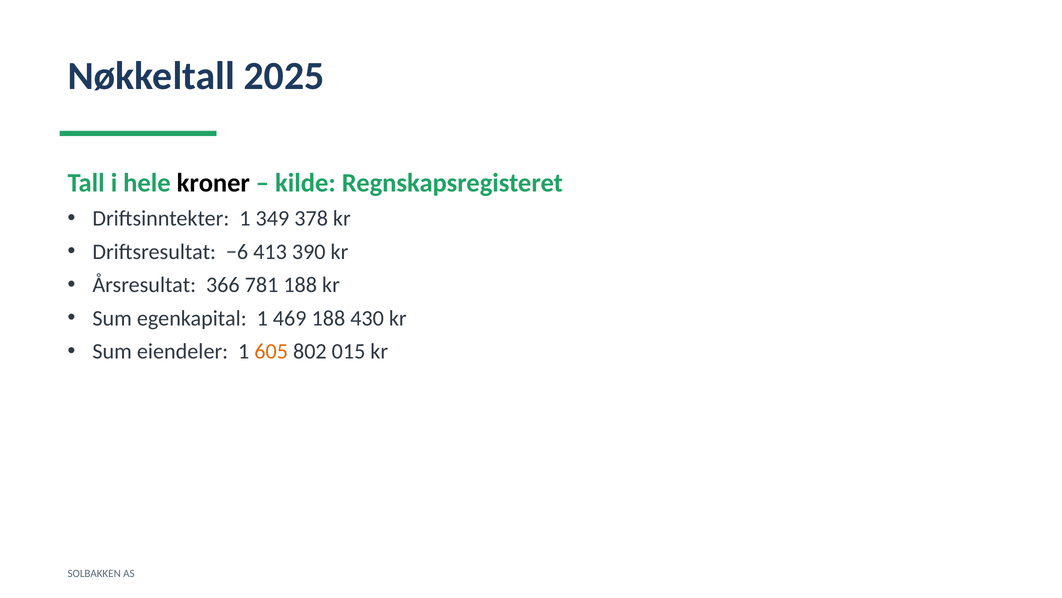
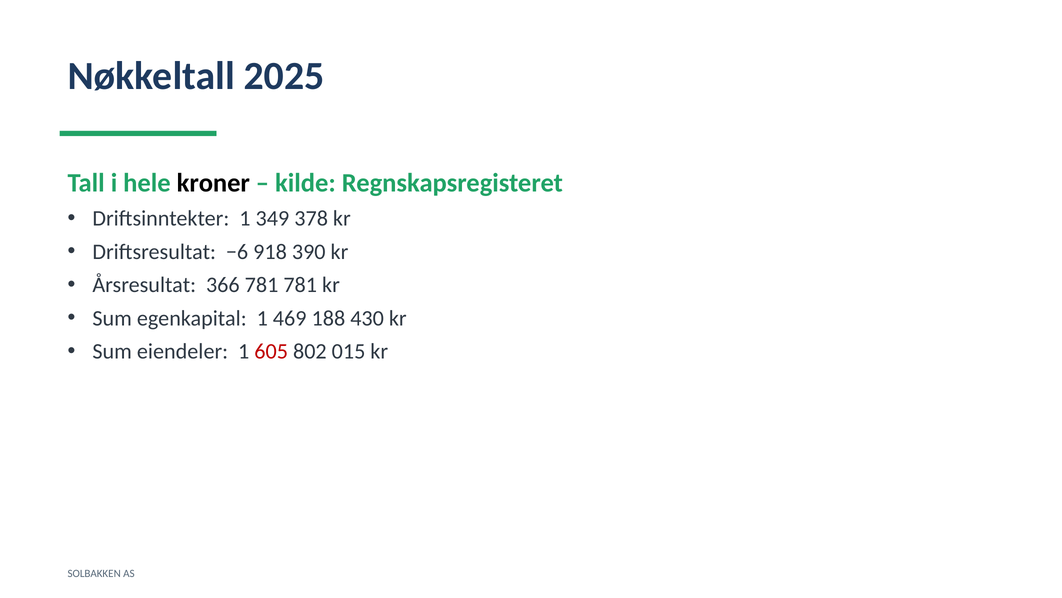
413: 413 -> 918
781 188: 188 -> 781
605 colour: orange -> red
